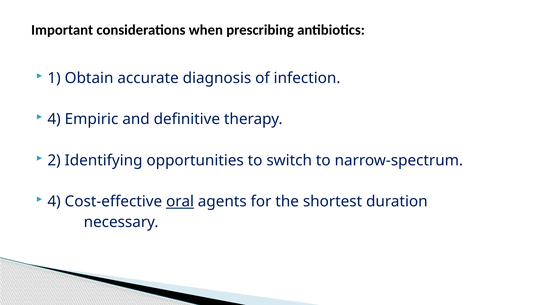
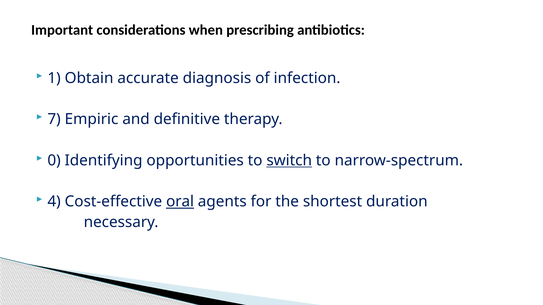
4 at (54, 119): 4 -> 7
2: 2 -> 0
switch underline: none -> present
